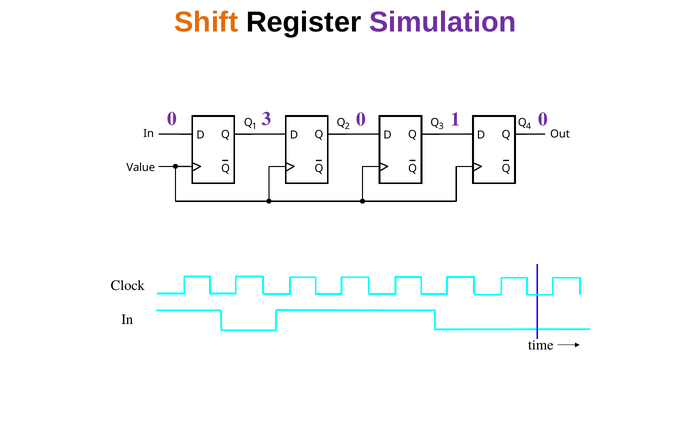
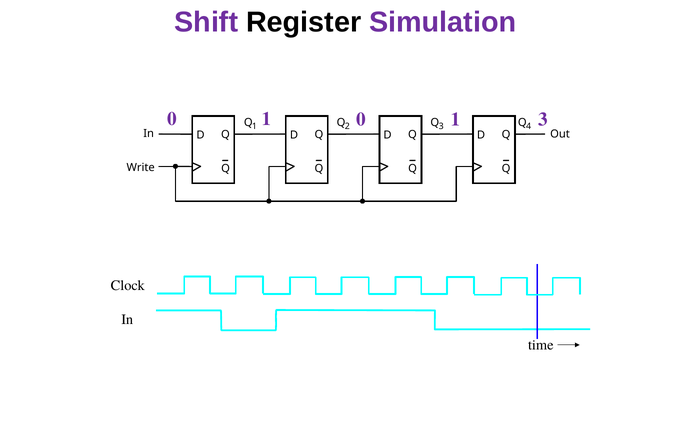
Shift colour: orange -> purple
3 at (267, 119): 3 -> 1
1 0: 0 -> 3
Value: Value -> Write
